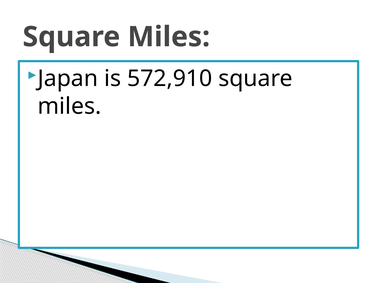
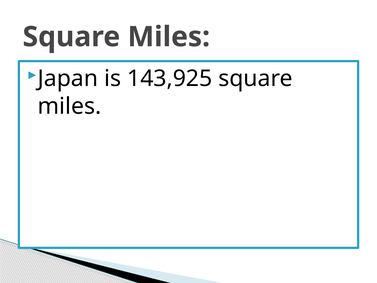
572,910: 572,910 -> 143,925
